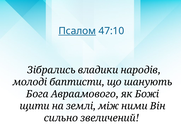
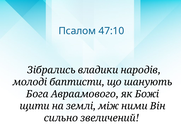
Псалом underline: present -> none
